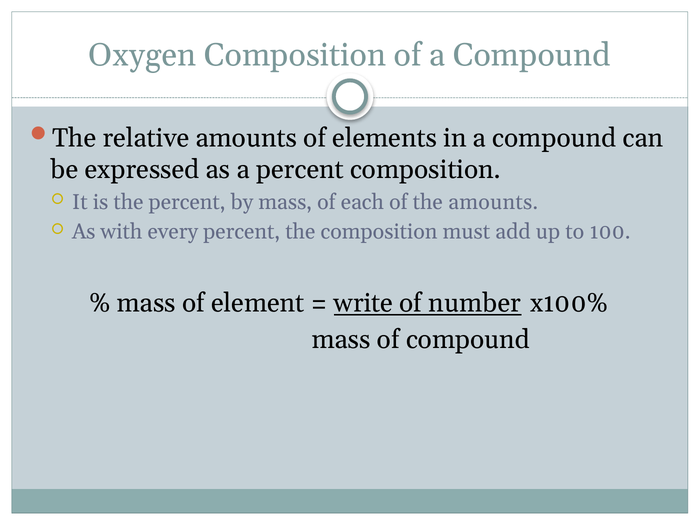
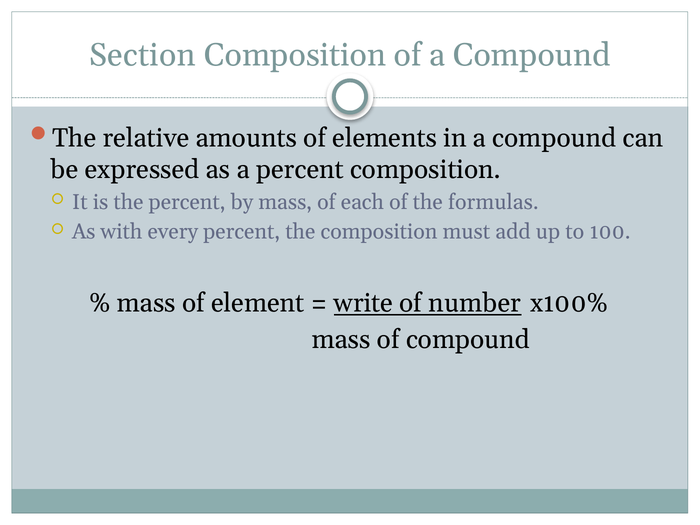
Oxygen: Oxygen -> Section
the amounts: amounts -> formulas
